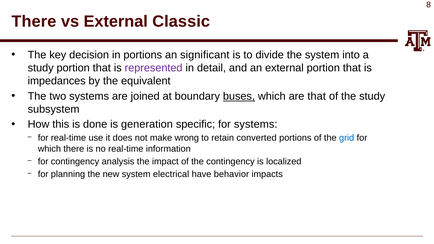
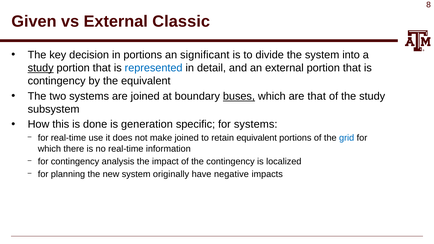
There at (34, 22): There -> Given
study at (41, 68) underline: none -> present
represented colour: purple -> blue
impedances at (57, 81): impedances -> contingency
make wrong: wrong -> joined
retain converted: converted -> equivalent
electrical: electrical -> originally
behavior: behavior -> negative
